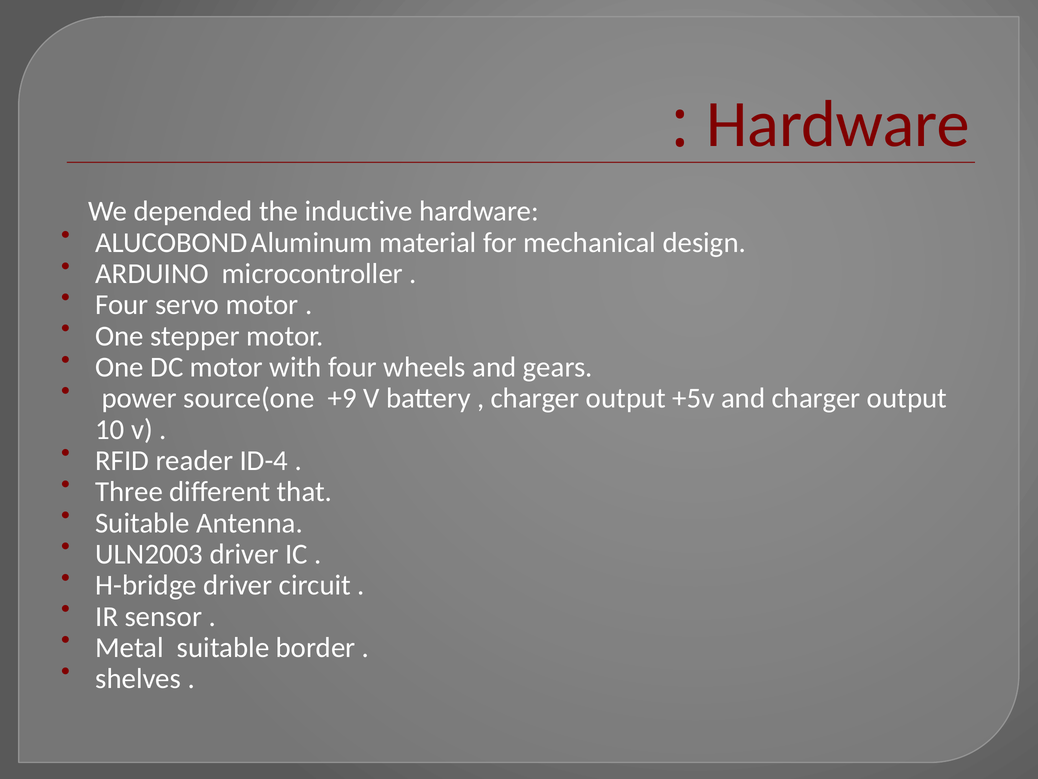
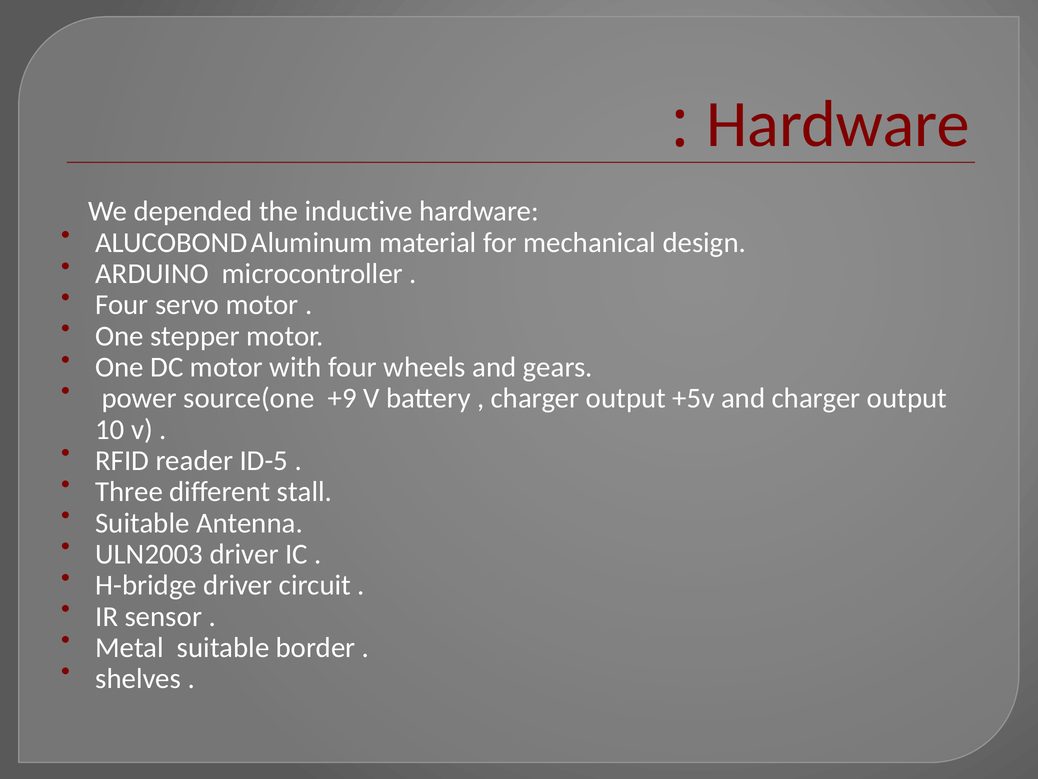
ID-4: ID-4 -> ID-5
that: that -> stall
